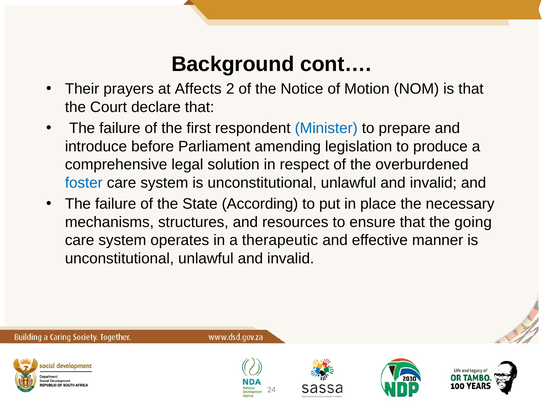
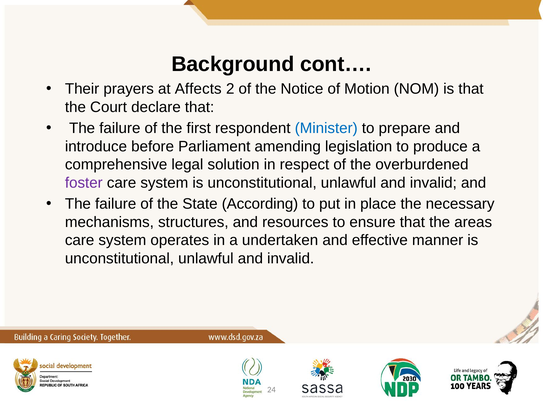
foster colour: blue -> purple
going: going -> areas
therapeutic: therapeutic -> undertaken
